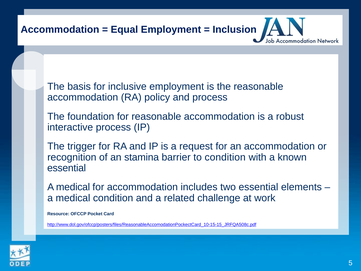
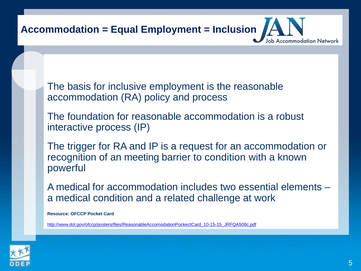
stamina: stamina -> meeting
essential at (67, 168): essential -> powerful
